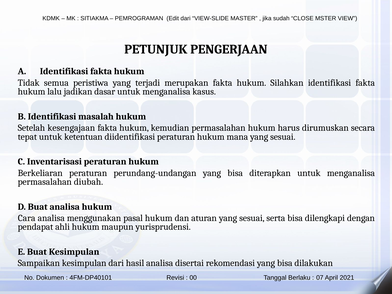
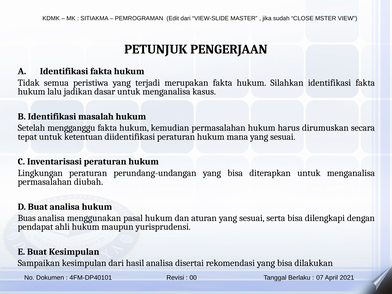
kesengajaan: kesengajaan -> mengganggu
Berkeliaran: Berkeliaran -> Lingkungan
Cara: Cara -> Buas
